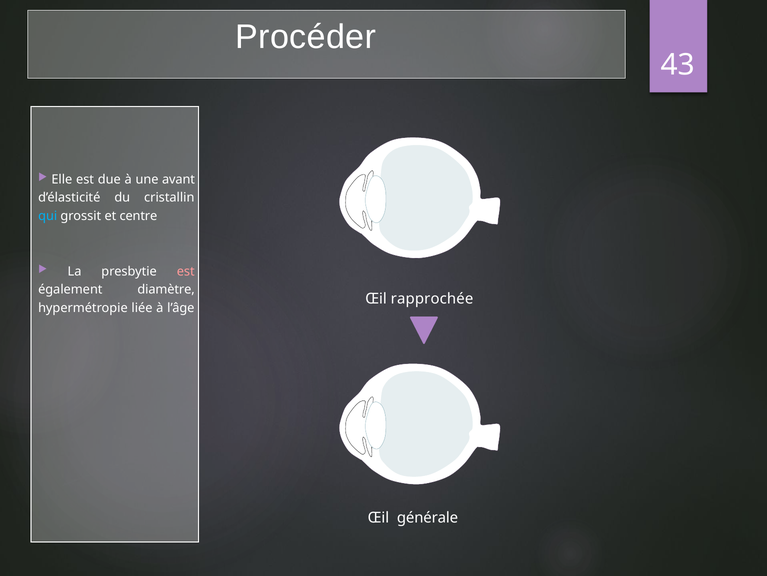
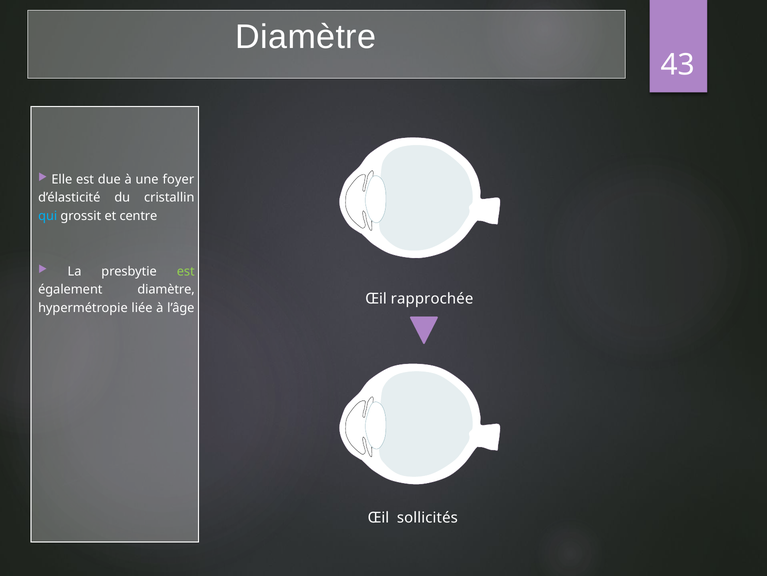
Procéder at (306, 37): Procéder -> Diamètre
avant: avant -> foyer
est at (186, 271) colour: pink -> light green
générale: générale -> sollicités
